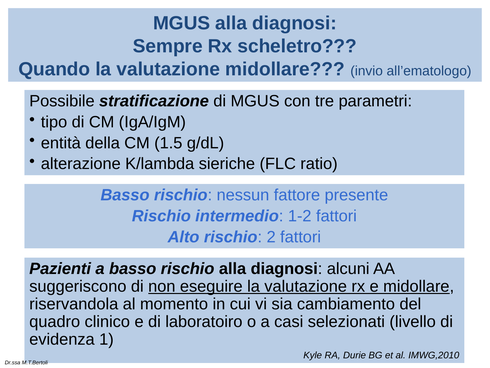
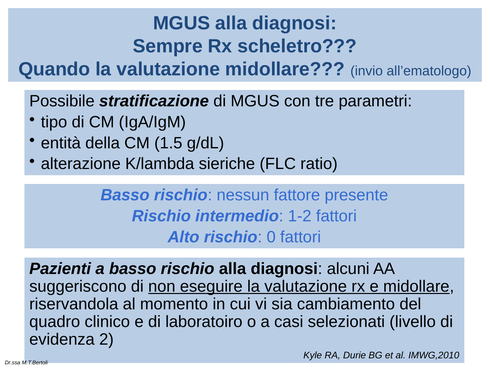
2: 2 -> 0
1: 1 -> 2
